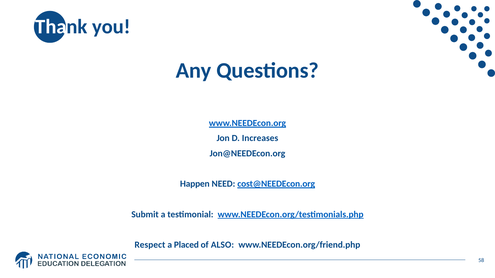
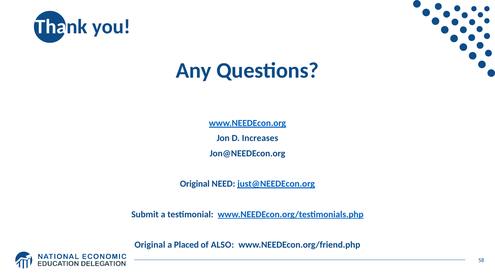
Happen at (195, 184): Happen -> Original
cost@NEEDEcon.org: cost@NEEDEcon.org -> just@NEEDEcon.org
Respect at (150, 245): Respect -> Original
